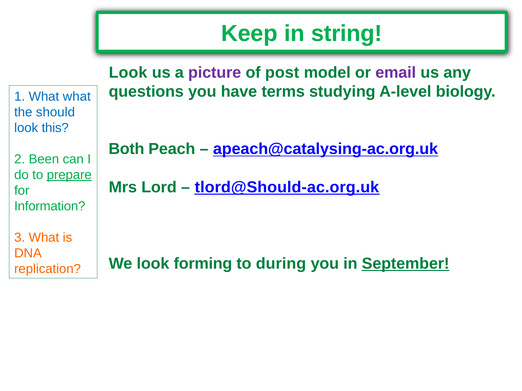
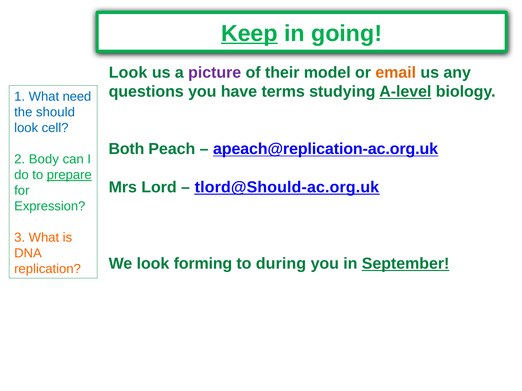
Keep underline: none -> present
string: string -> going
post: post -> their
email colour: purple -> orange
A-level underline: none -> present
What what: what -> need
this: this -> cell
apeach@catalysing-ac.org.uk: apeach@catalysing-ac.org.uk -> apeach@replication-ac.org.uk
Been: Been -> Body
Information: Information -> Expression
